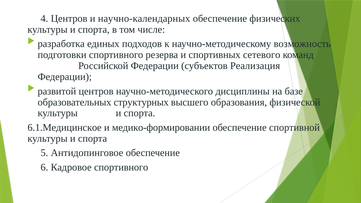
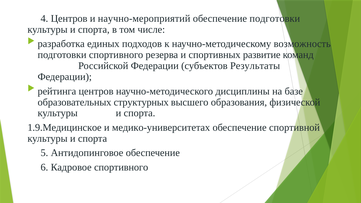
научно-календарных: научно-календарных -> научно-мероприятий
обеспечение физических: физических -> подготовки
сетевого: сетевого -> развитие
Реализация: Реализация -> Результаты
развитой: развитой -> рейтинга
6.1.Медицинское: 6.1.Медицинское -> 1.9.Медицинское
медико-формировании: медико-формировании -> медико-университетах
